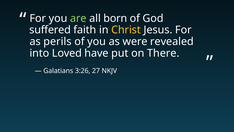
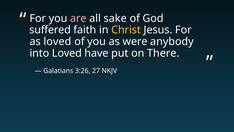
are colour: light green -> pink
born: born -> sake
as perils: perils -> loved
revealed: revealed -> anybody
